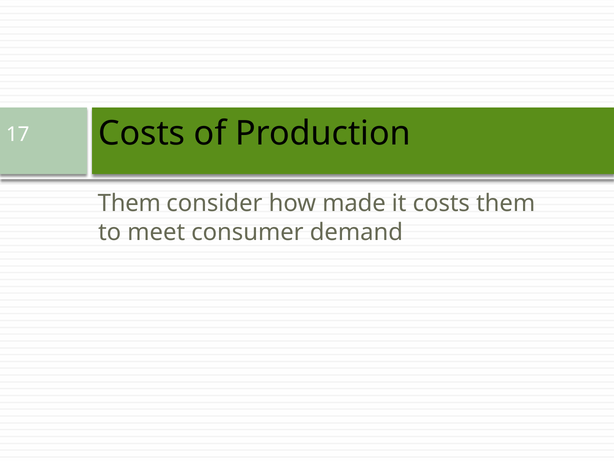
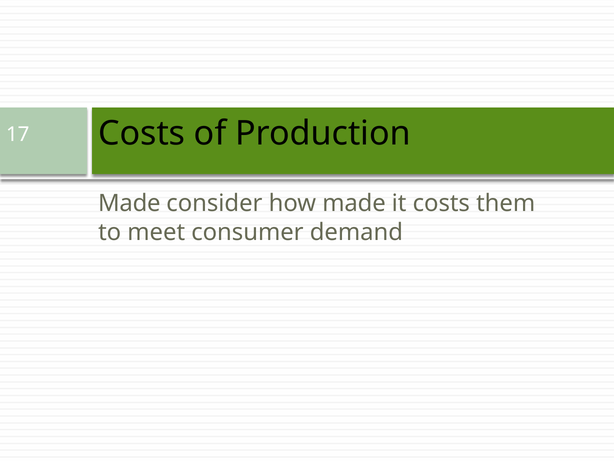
Them at (129, 203): Them -> Made
